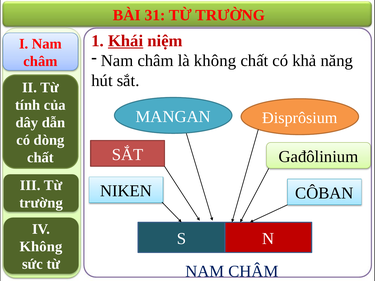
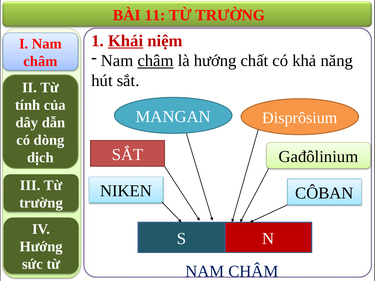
31: 31 -> 11
châm at (156, 61) underline: none -> present
là không: không -> hướng
chất at (40, 158): chất -> dịch
Không at (41, 247): Không -> Hướng
